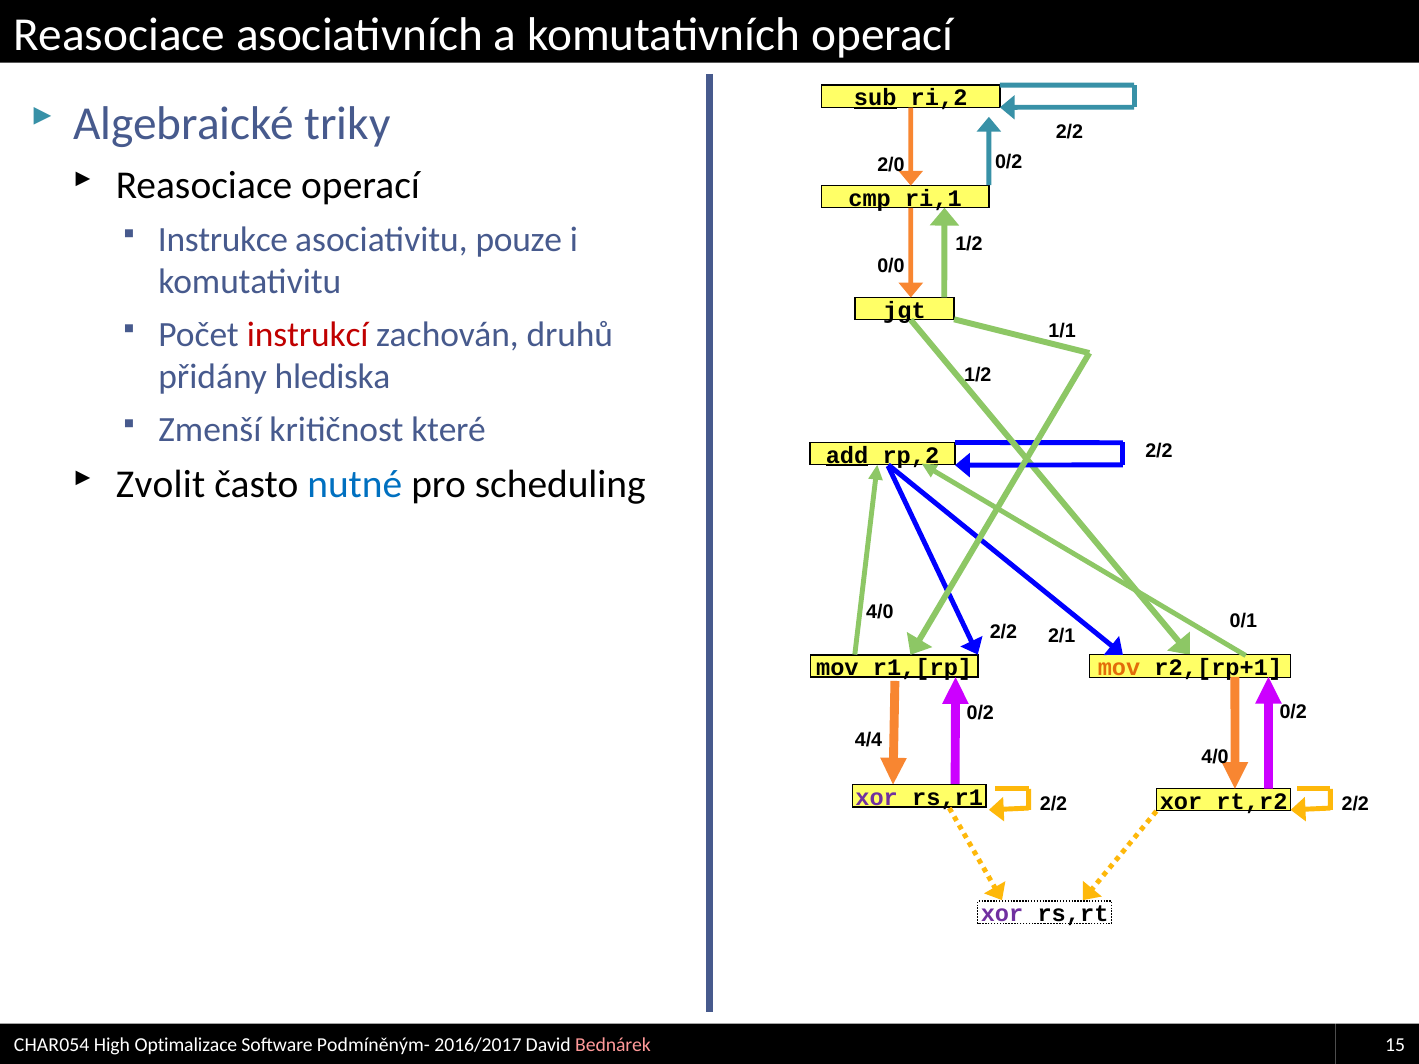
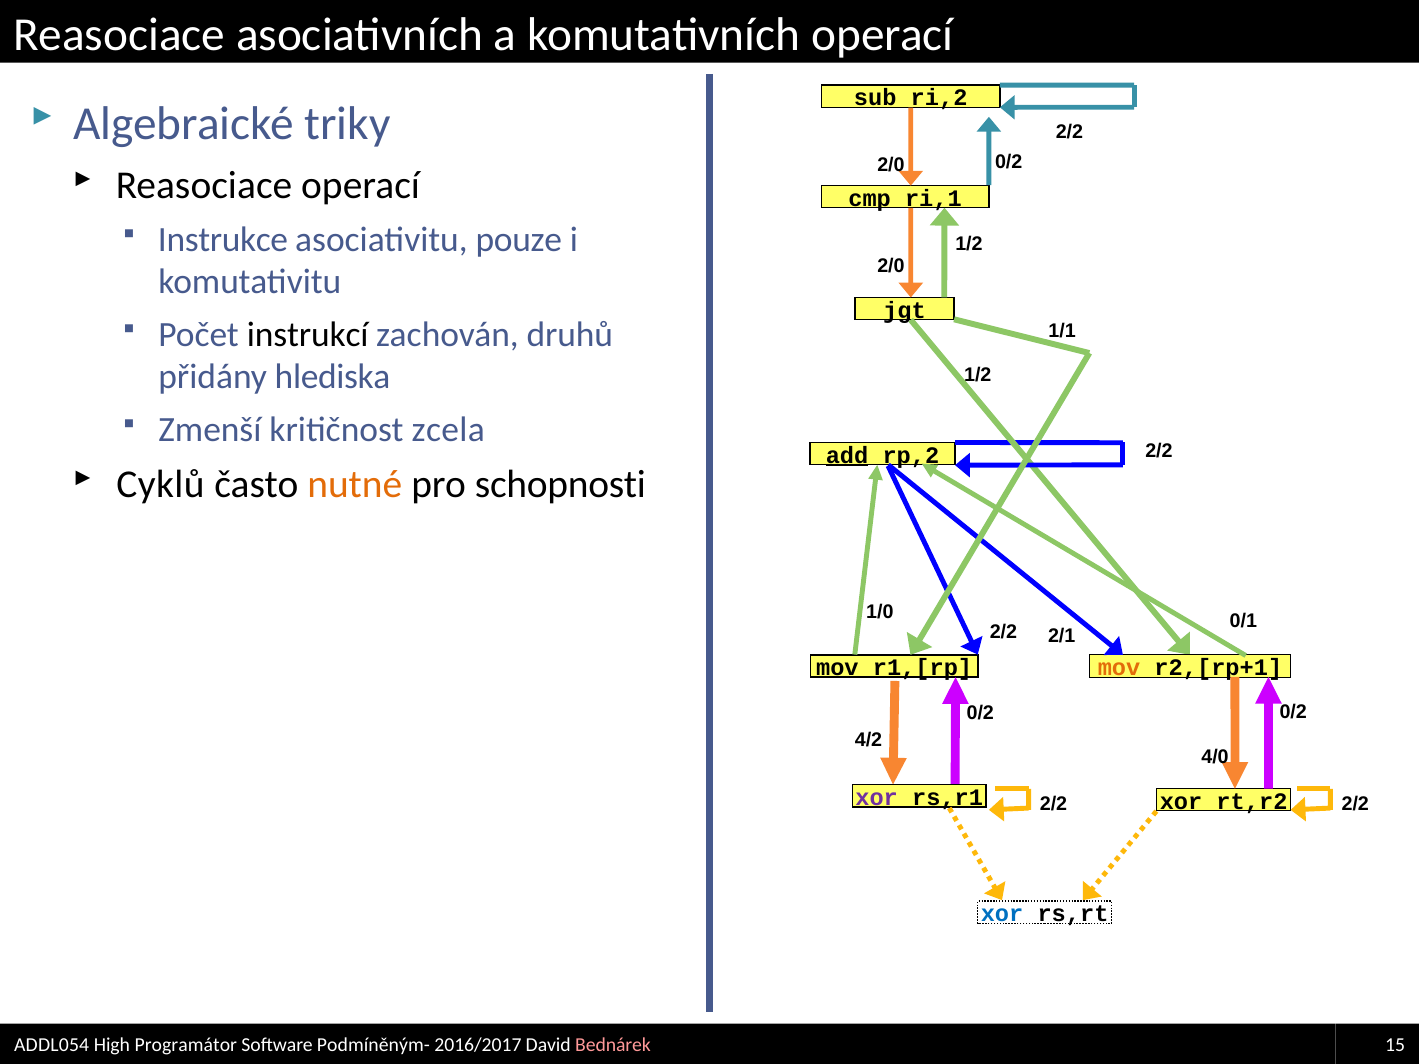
sub underline: present -> none
0/0 at (891, 266): 0/0 -> 2/0
instrukcí colour: red -> black
které: které -> zcela
Zvolit: Zvolit -> Cyklů
nutné colour: blue -> orange
scheduling: scheduling -> schopnosti
4/0 at (880, 612): 4/0 -> 1/0
4/4: 4/4 -> 4/2
xor at (1002, 914) colour: purple -> blue
CHAR054: CHAR054 -> ADDL054
Optimalizace: Optimalizace -> Programátor
